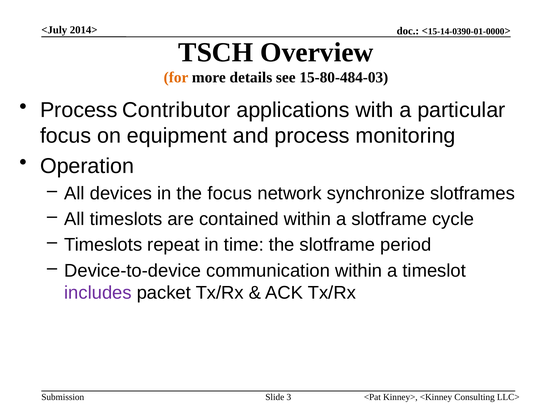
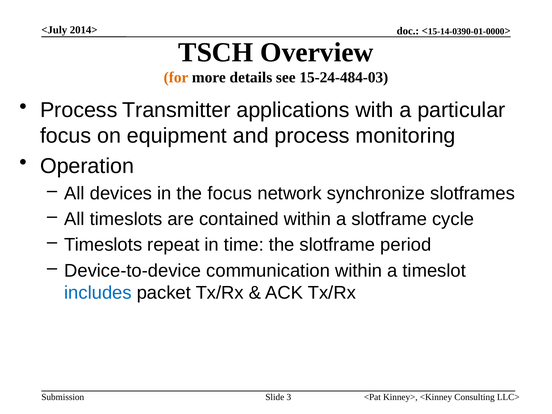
15-80-484-03: 15-80-484-03 -> 15-24-484-03
Contributor: Contributor -> Transmitter
includes colour: purple -> blue
